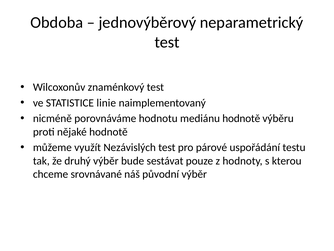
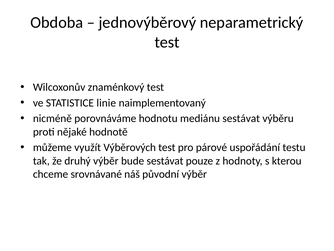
mediánu hodnotě: hodnotě -> sestávat
Nezávislých: Nezávislých -> Výběrových
